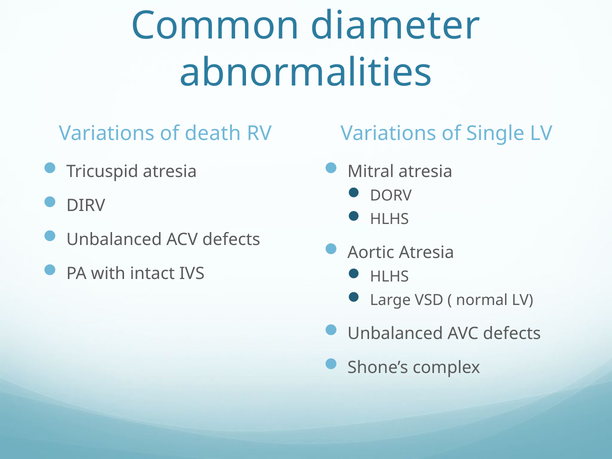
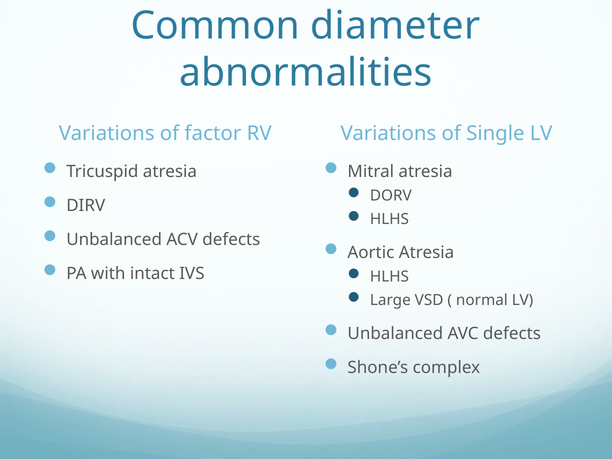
death: death -> factor
